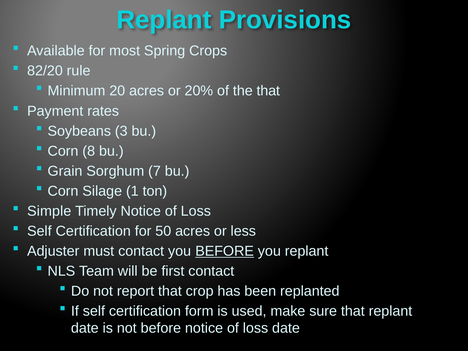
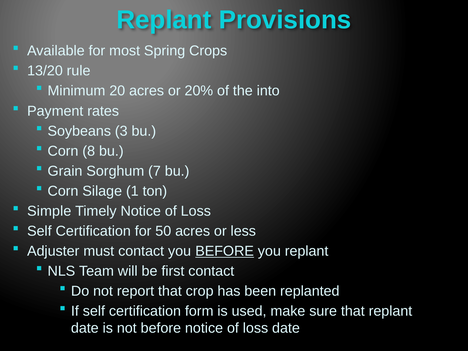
82/20: 82/20 -> 13/20
the that: that -> into
